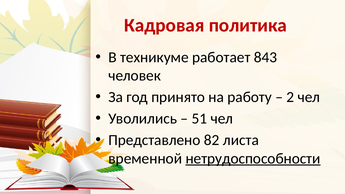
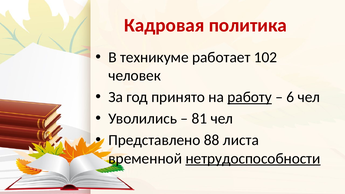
843: 843 -> 102
работу underline: none -> present
2: 2 -> 6
51: 51 -> 81
82: 82 -> 88
